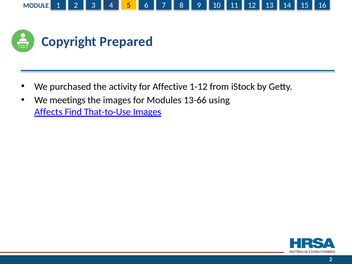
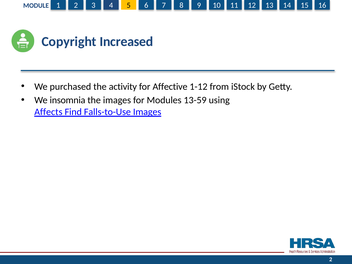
Prepared: Prepared -> Increased
meetings: meetings -> insomnia
13-66: 13-66 -> 13-59
That-to-Use: That-to-Use -> Falls-to-Use
